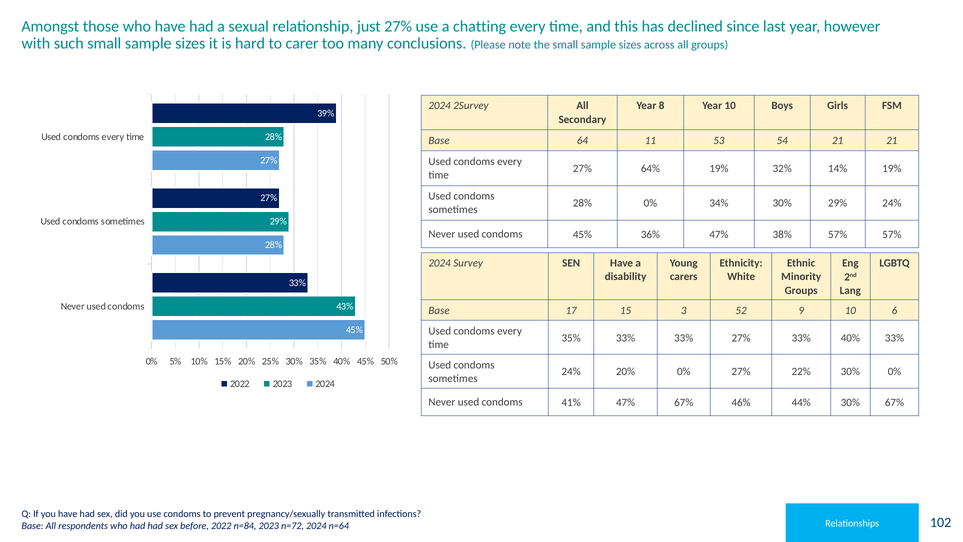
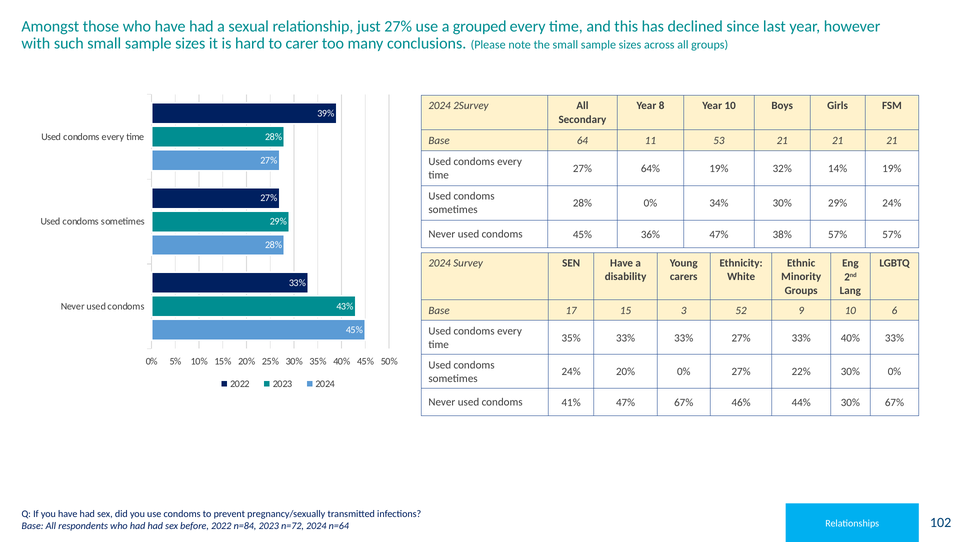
chatting: chatting -> grouped
53 54: 54 -> 21
